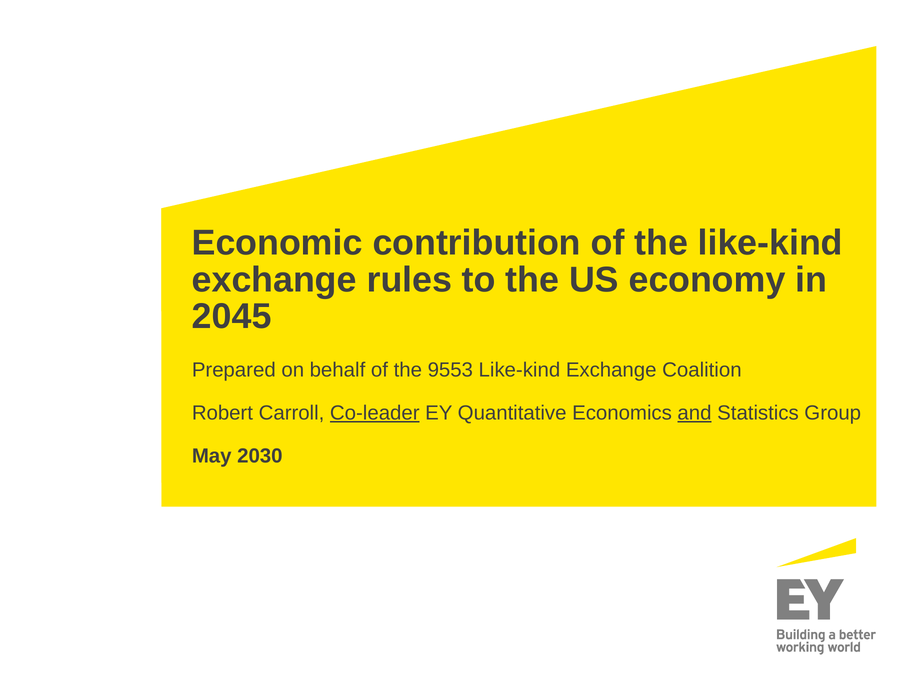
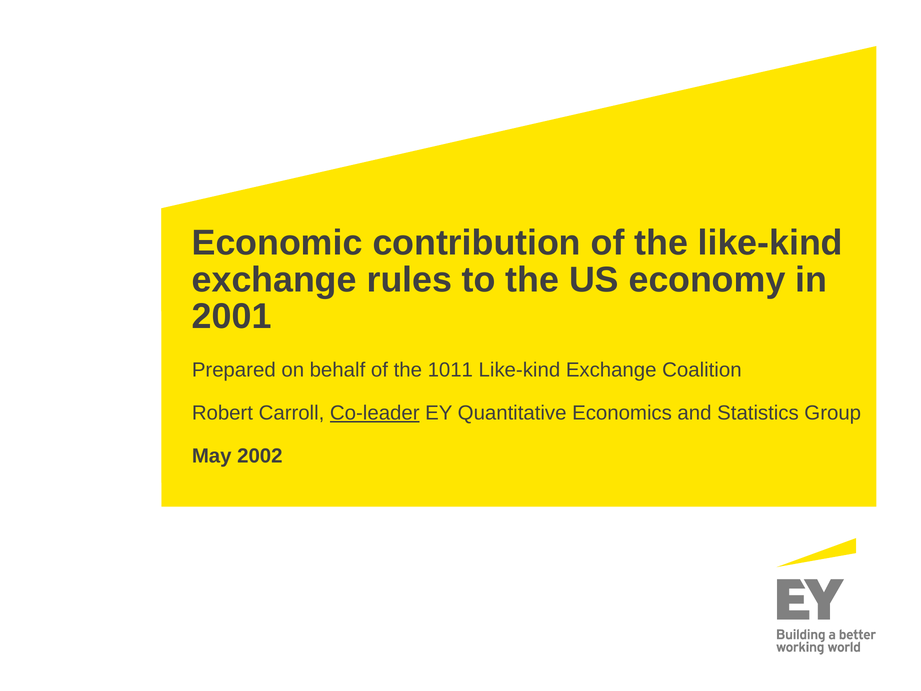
2045: 2045 -> 2001
9553: 9553 -> 1011
and underline: present -> none
2030: 2030 -> 2002
